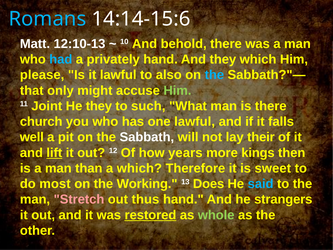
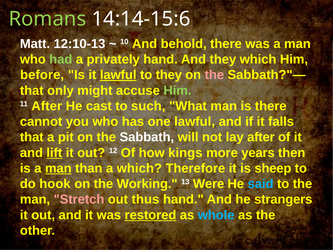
Romans colour: light blue -> light green
had colour: light blue -> light green
please: please -> before
lawful at (118, 75) underline: none -> present
to also: also -> they
the at (214, 75) colour: light blue -> pink
11 Joint: Joint -> After
He they: they -> cast
church: church -> cannot
well at (32, 137): well -> that
lay their: their -> after
years: years -> kings
kings: kings -> years
man at (58, 168) underline: none -> present
sweet: sweet -> sheep
most: most -> hook
Does: Does -> Were
whole colour: light green -> light blue
